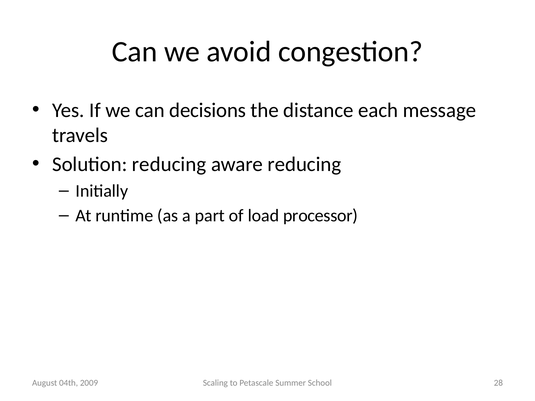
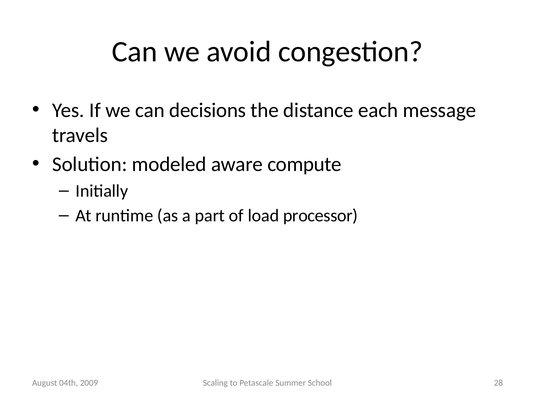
Solution reducing: reducing -> modeled
aware reducing: reducing -> compute
